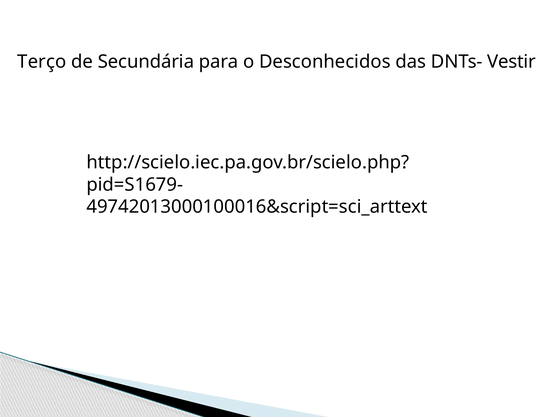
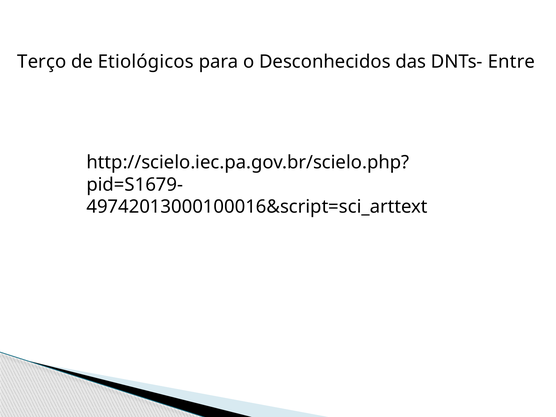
Secundária: Secundária -> Etiológicos
Vestir: Vestir -> Entre
